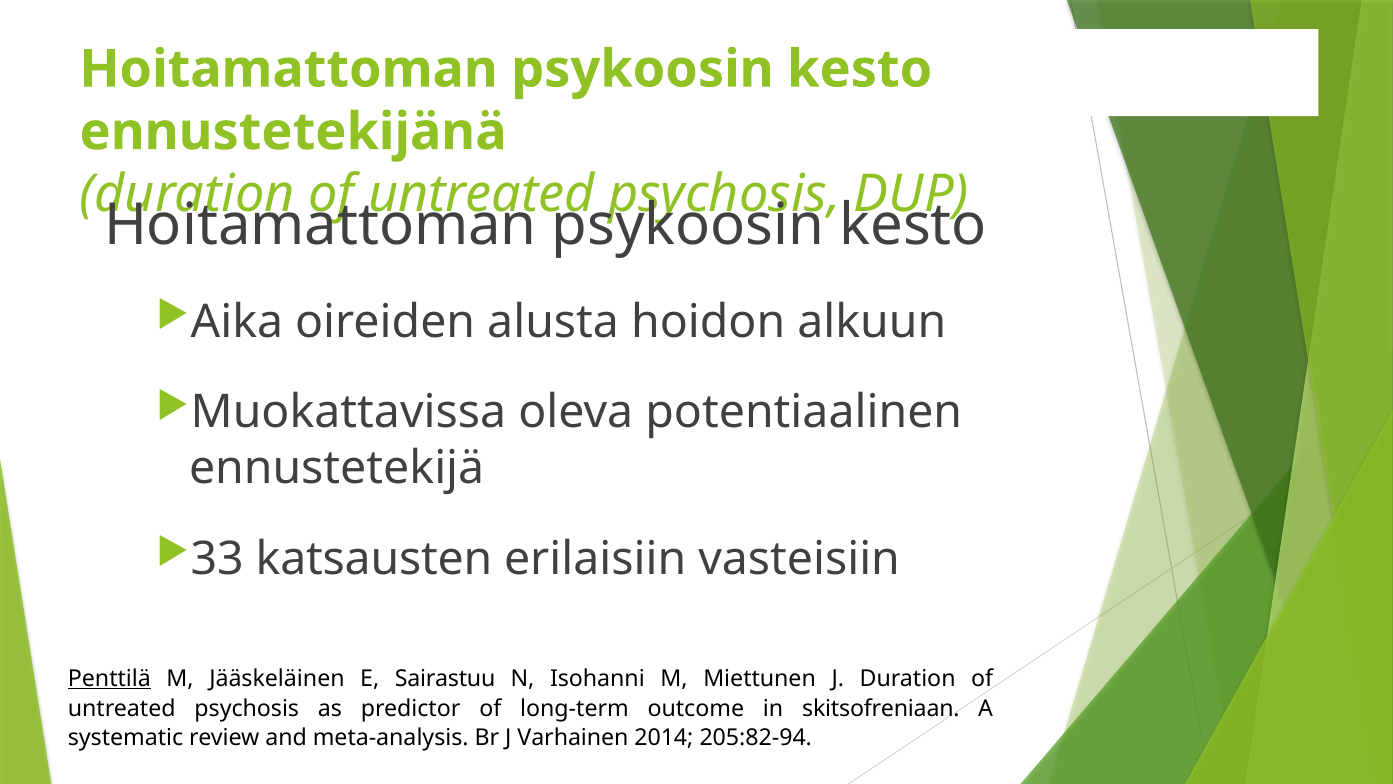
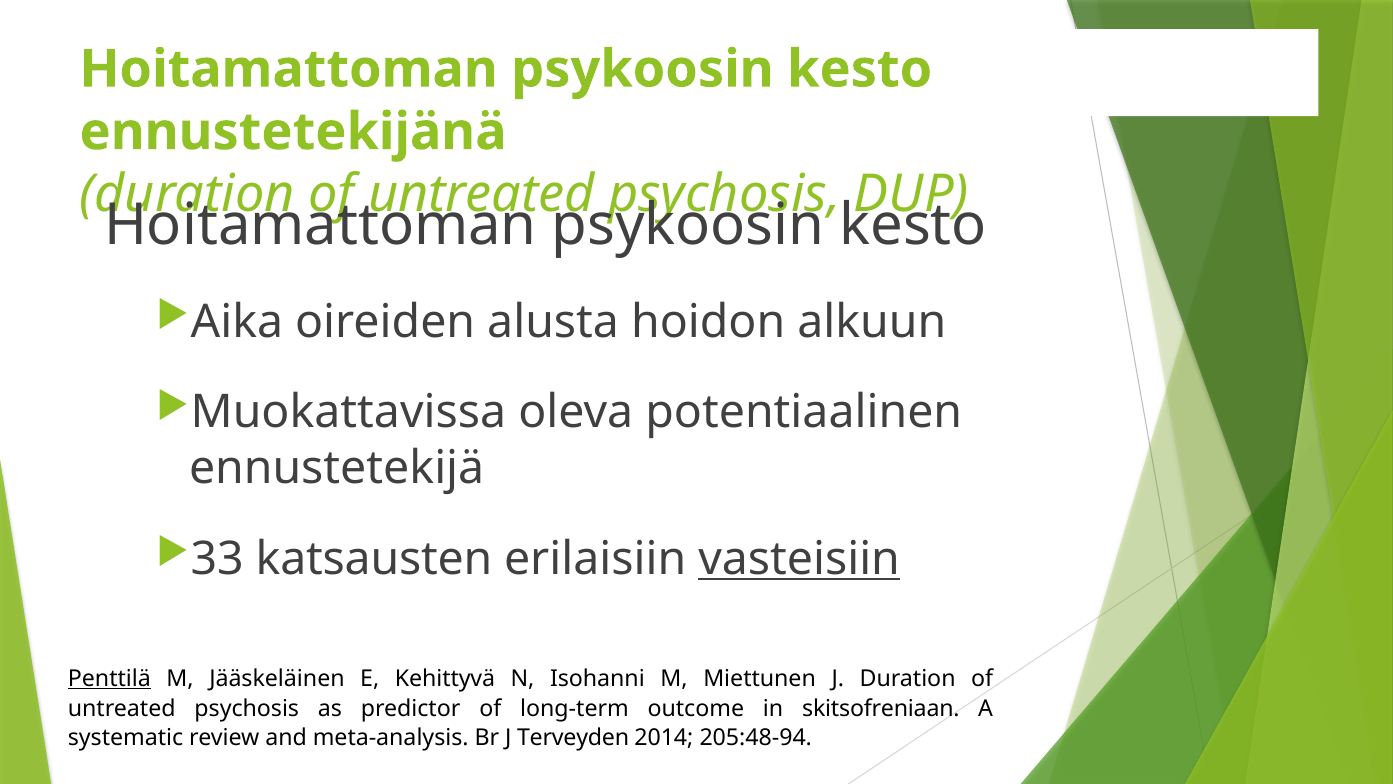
vasteisiin underline: none -> present
Sairastuu: Sairastuu -> Kehittyvä
Varhainen: Varhainen -> Terveyden
205:82-94: 205:82-94 -> 205:48-94
